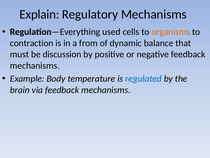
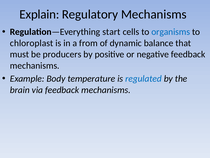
used: used -> start
organisms colour: orange -> blue
contraction: contraction -> chloroplast
discussion: discussion -> producers
